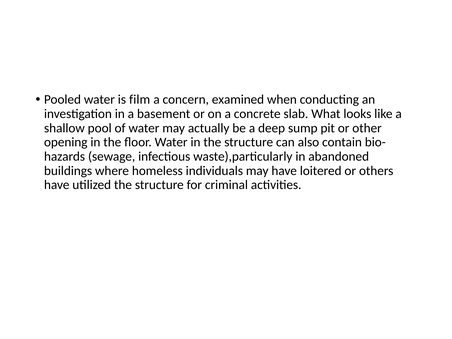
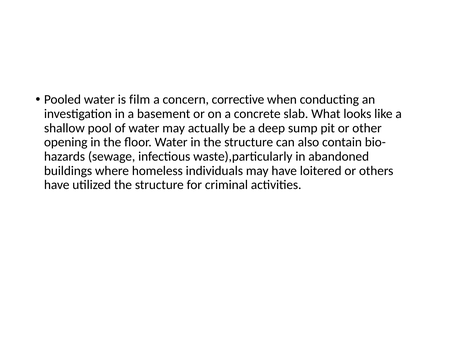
examined: examined -> corrective
